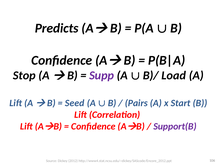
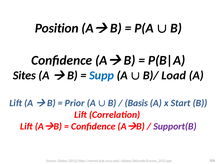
Predicts: Predicts -> Position
Stop: Stop -> Sites
Supp colour: purple -> blue
Seed: Seed -> Prior
Pairs: Pairs -> Basis
